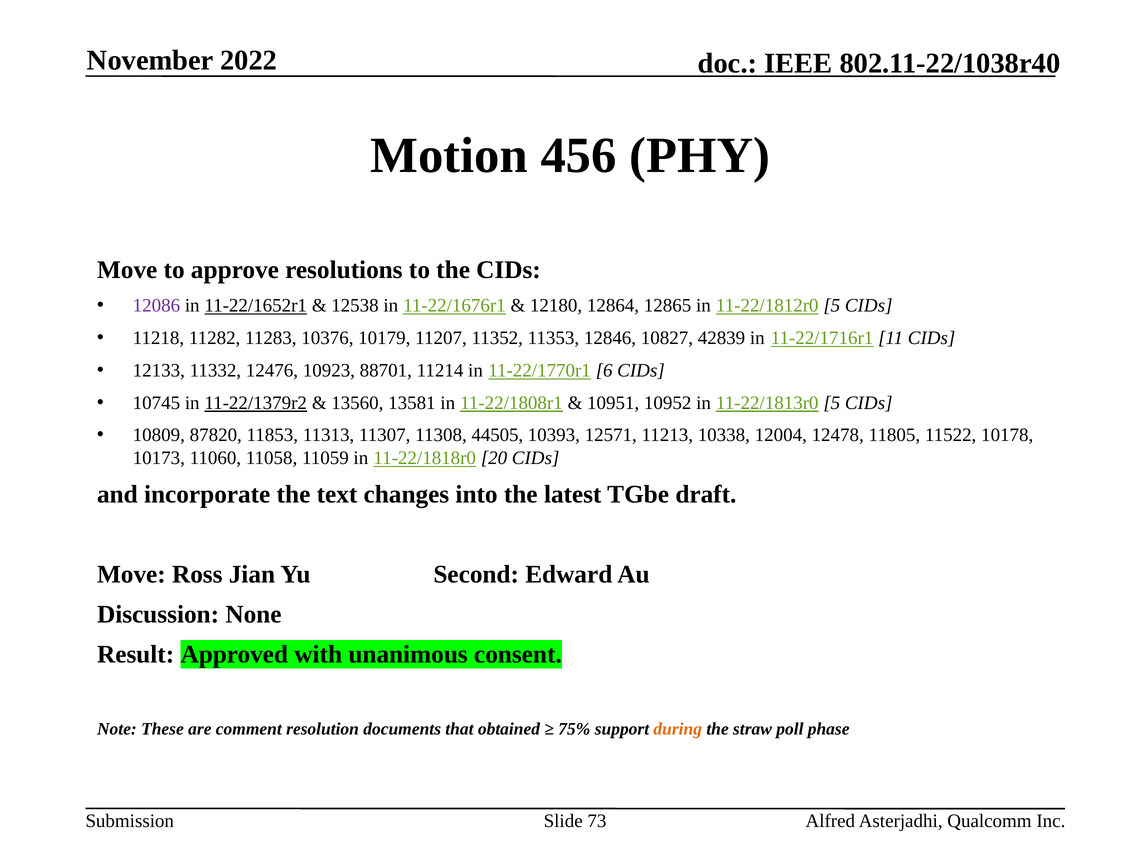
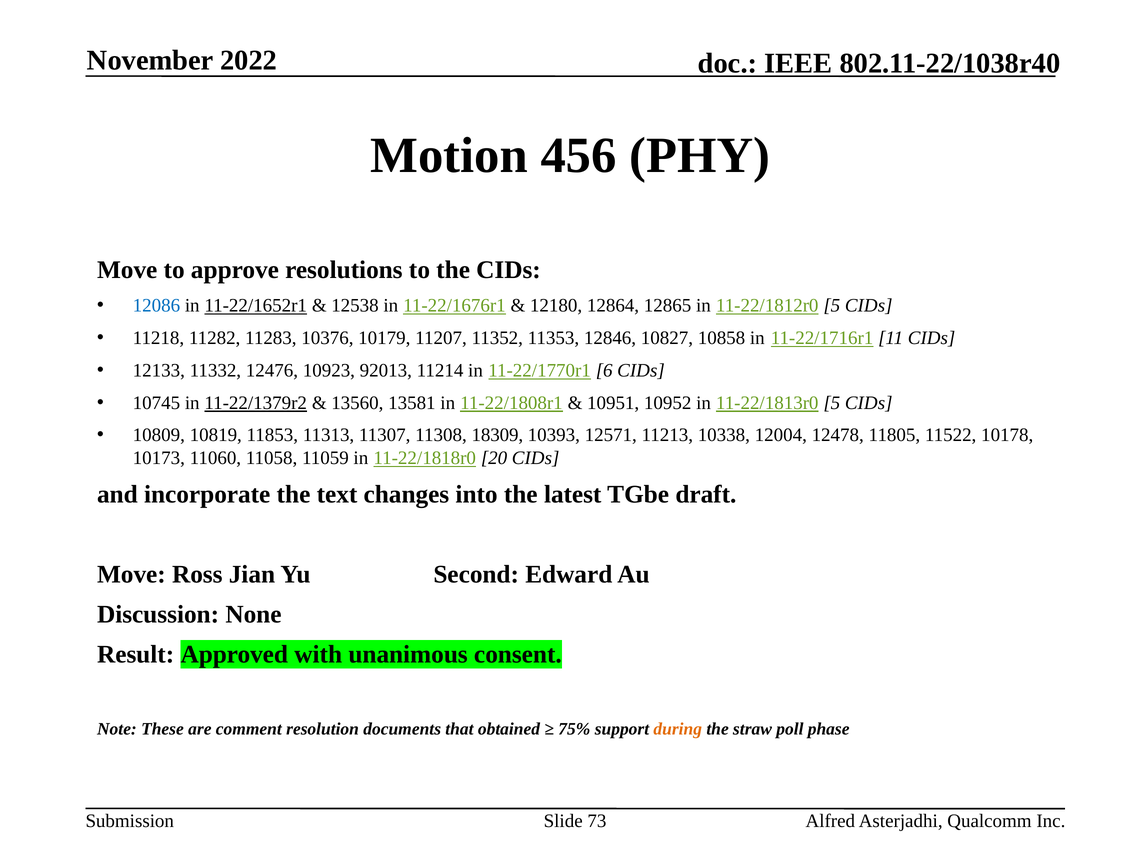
12086 colour: purple -> blue
42839: 42839 -> 10858
88701: 88701 -> 92013
87820: 87820 -> 10819
44505: 44505 -> 18309
